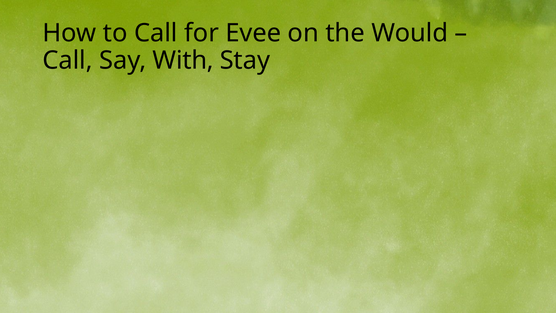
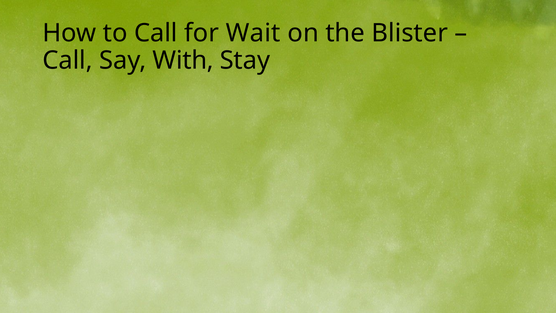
Evee: Evee -> Wait
Would: Would -> Blister
